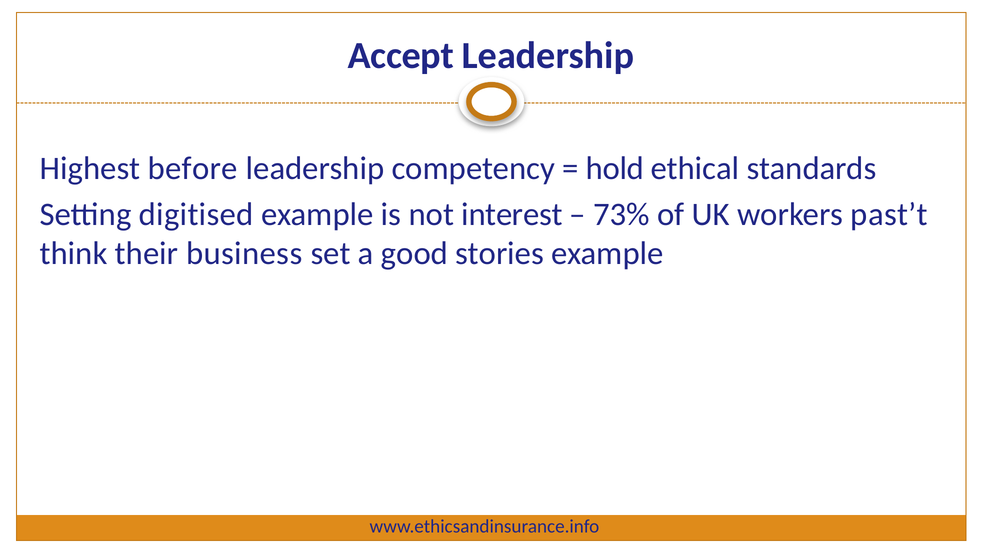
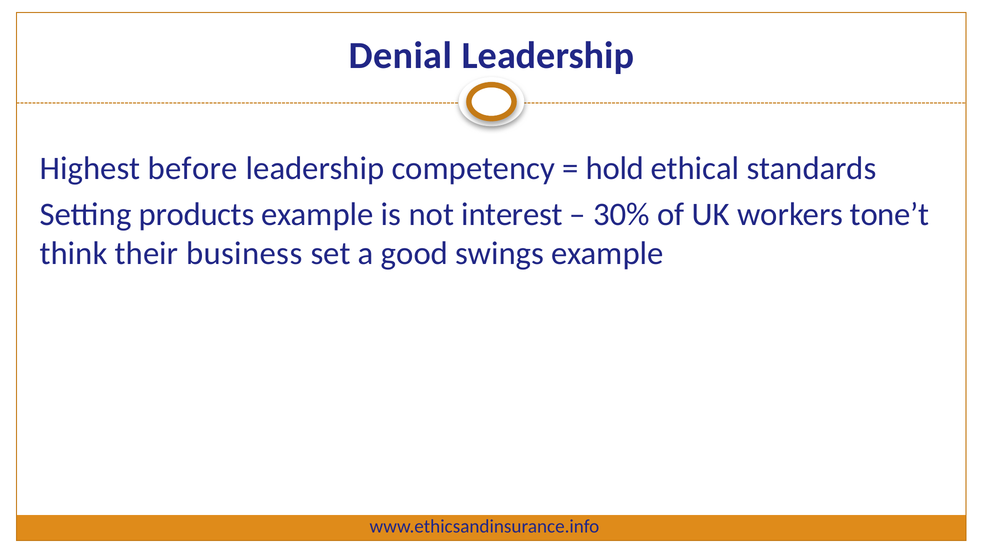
Accept: Accept -> Denial
digitised: digitised -> products
73%: 73% -> 30%
past’t: past’t -> tone’t
stories: stories -> swings
